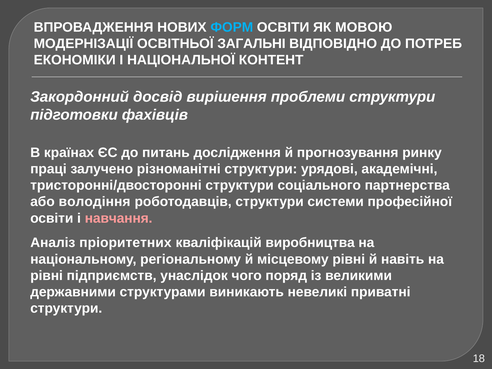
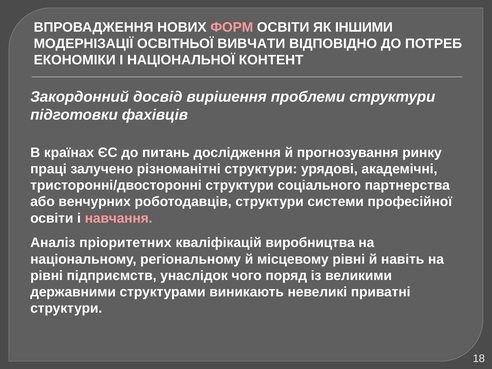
ФОРМ colour: light blue -> pink
МОВОЮ: МОВОЮ -> ІНШИМИ
ЗАГАЛЬНІ: ЗАГАЛЬНІ -> ВИВЧАТИ
володіння: володіння -> венчурних
